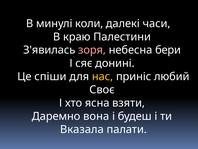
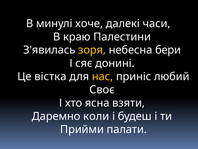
коли: коли -> хоче
зоря colour: pink -> yellow
спіши: спіши -> вістка
вона: вона -> коли
Вказала: Вказала -> Прийми
